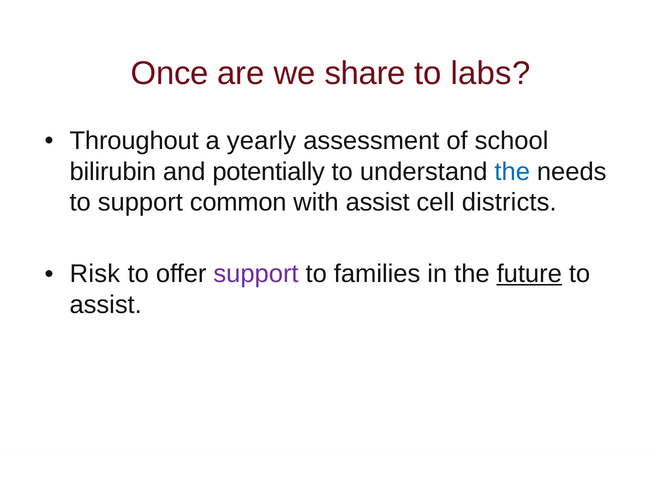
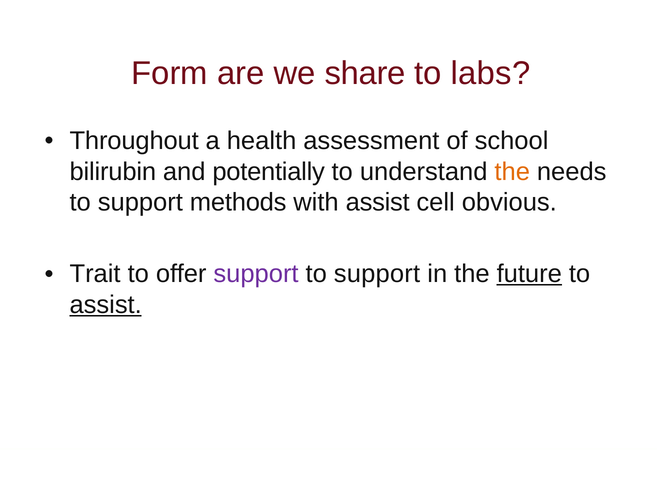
Once: Once -> Form
yearly: yearly -> health
the at (512, 172) colour: blue -> orange
common: common -> methods
districts: districts -> obvious
Risk: Risk -> Trait
families at (377, 274): families -> support
assist at (106, 304) underline: none -> present
